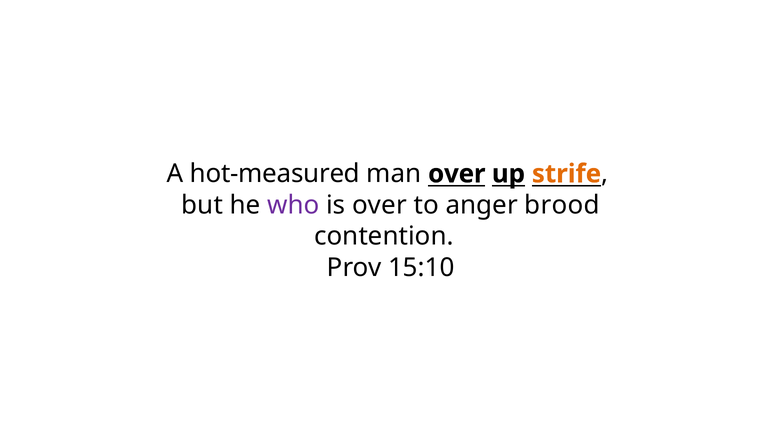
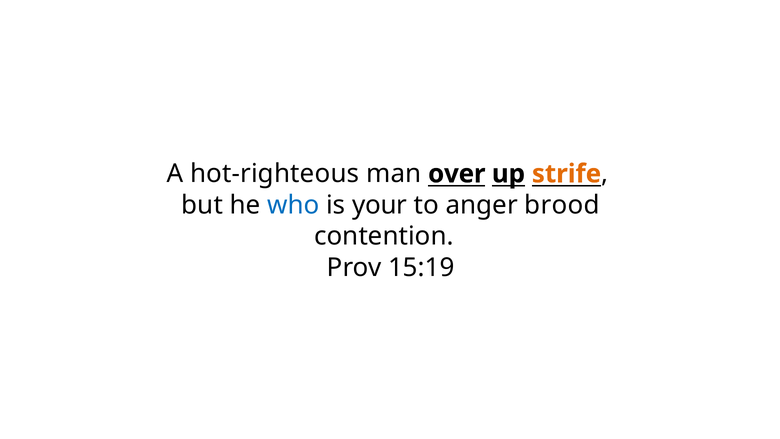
hot-measured: hot-measured -> hot-righteous
who colour: purple -> blue
is over: over -> your
15:10: 15:10 -> 15:19
